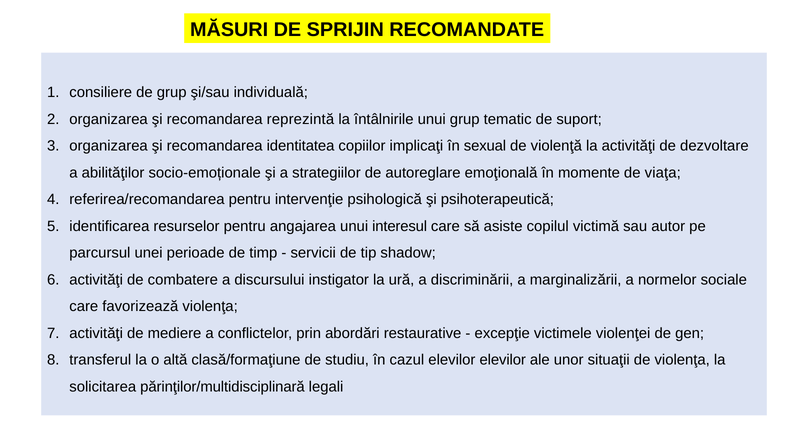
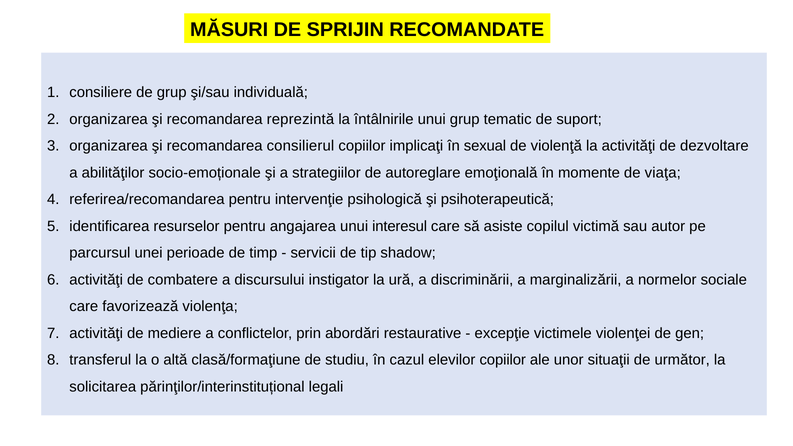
identitatea: identitatea -> consilierul
elevilor elevilor: elevilor -> copiilor
de violenţa: violenţa -> următor
părinţilor/multidisciplinară: părinţilor/multidisciplinară -> părinţilor/interinstituțional
